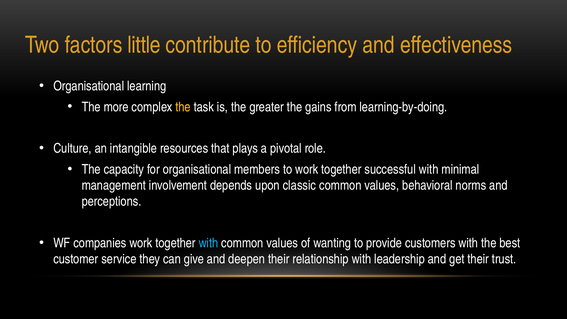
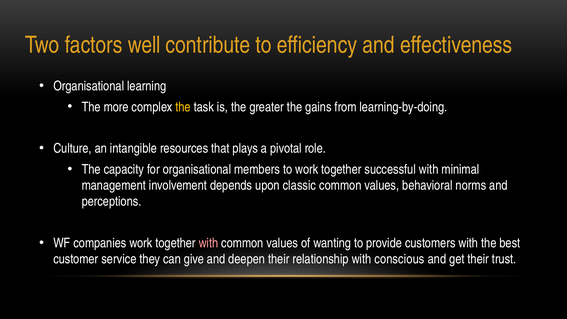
little: little -> well
with at (208, 243) colour: light blue -> pink
leadership: leadership -> conscious
